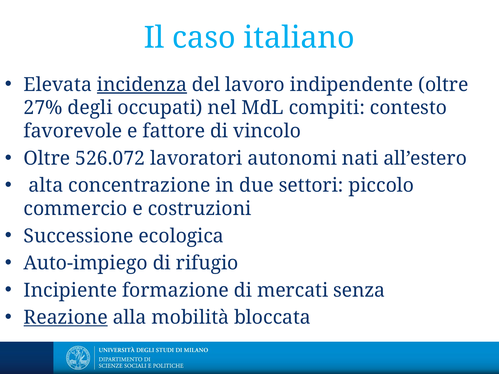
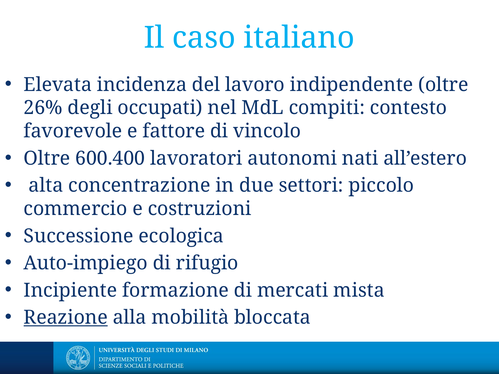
incidenza underline: present -> none
27%: 27% -> 26%
526.072: 526.072 -> 600.400
senza: senza -> mista
